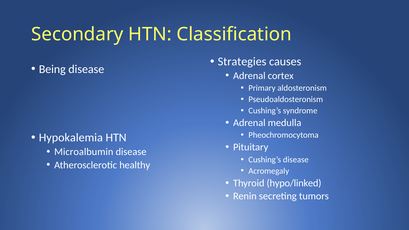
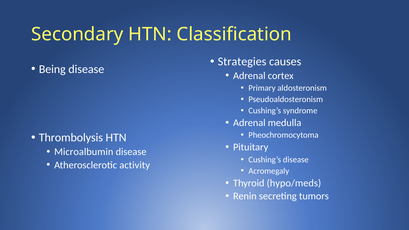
Hypokalemia: Hypokalemia -> Thrombolysis
healthy: healthy -> activity
hypo/linked: hypo/linked -> hypo/meds
